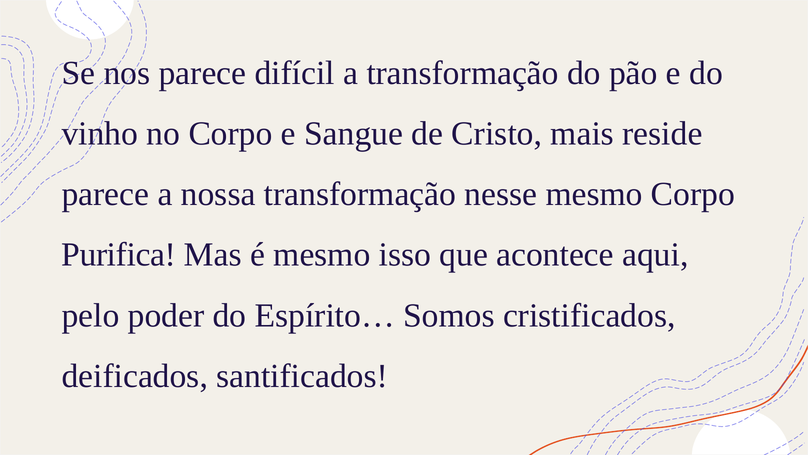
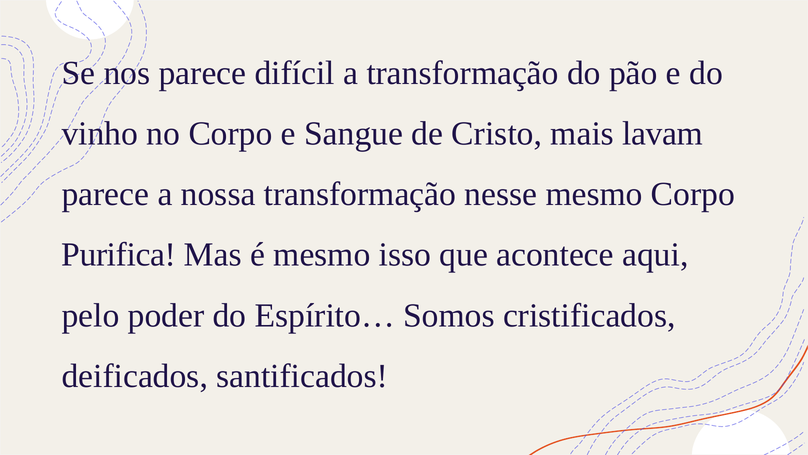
reside: reside -> lavam
